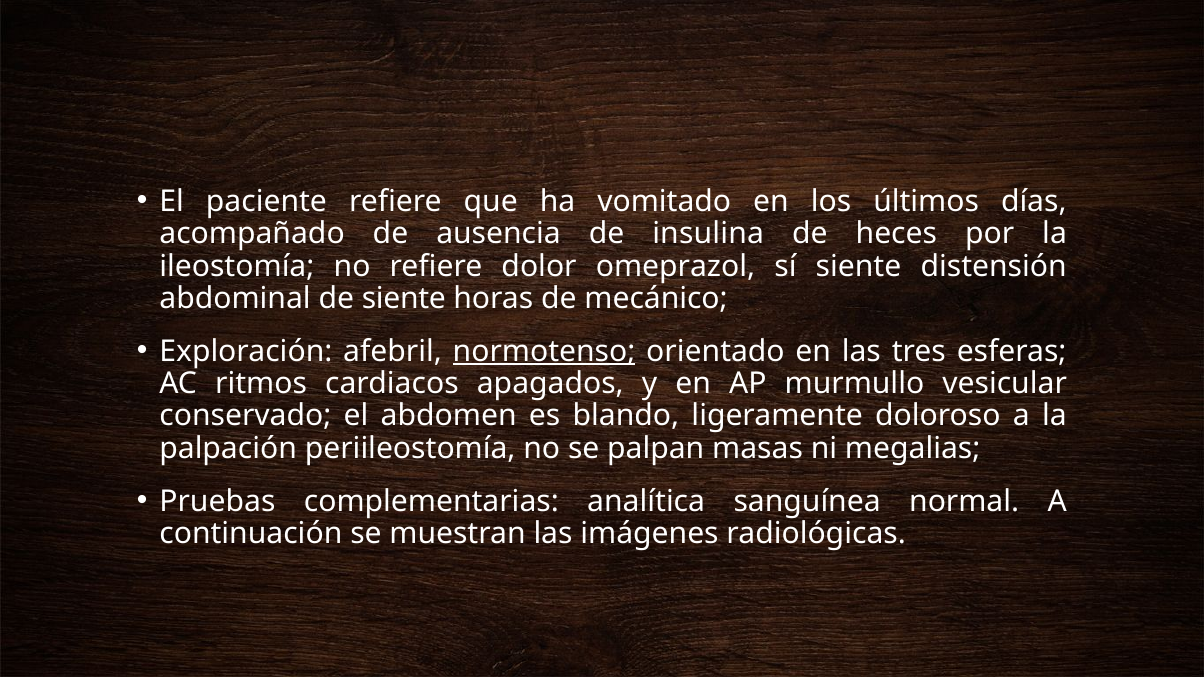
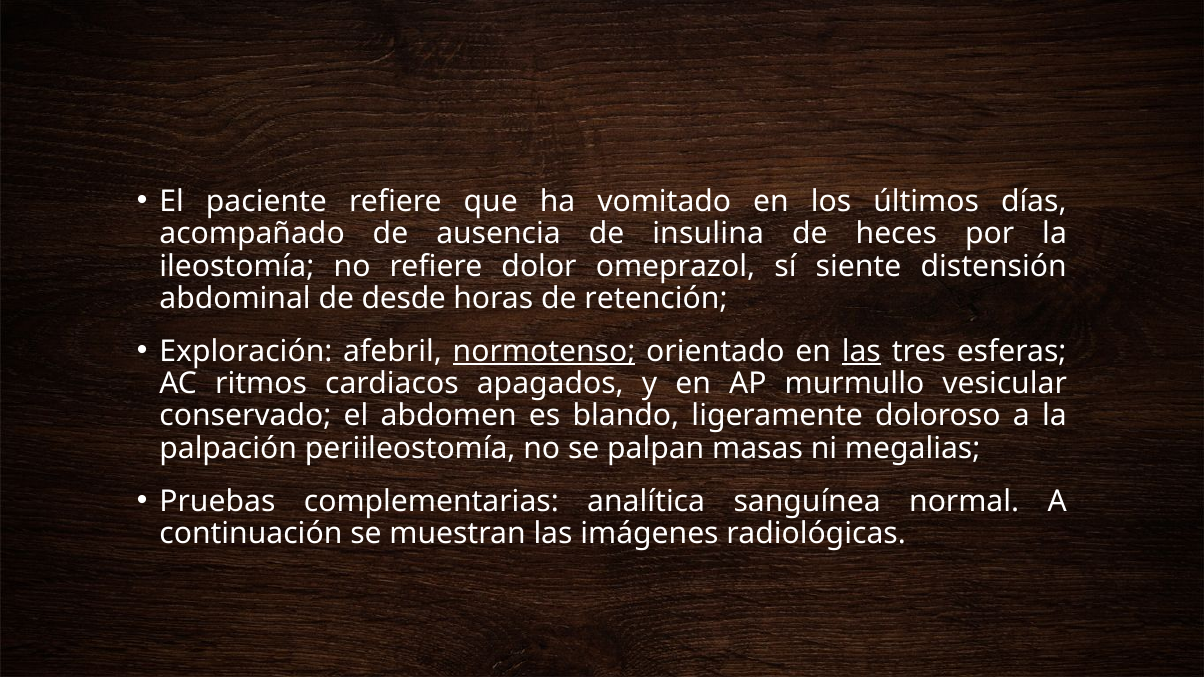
de siente: siente -> desde
mecánico: mecánico -> retención
las at (861, 351) underline: none -> present
